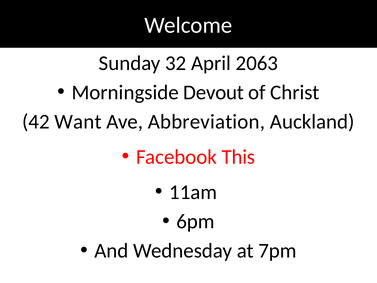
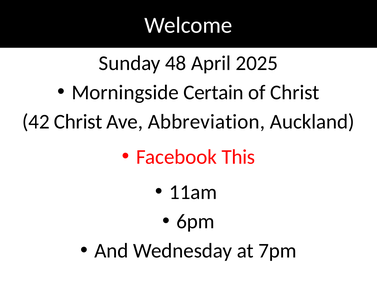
32: 32 -> 48
2063: 2063 -> 2025
Devout: Devout -> Certain
42 Want: Want -> Christ
